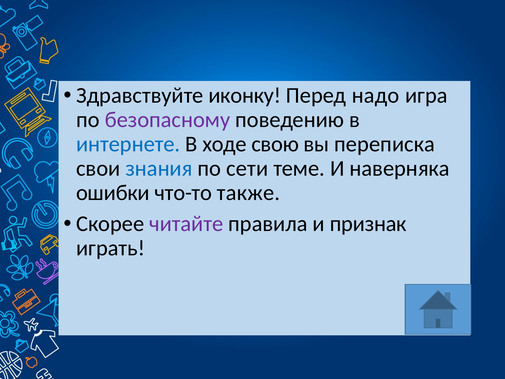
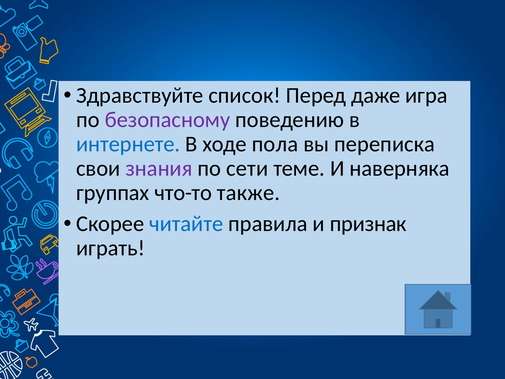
иконку: иконку -> список
надо: надо -> даже
свою: свою -> пола
знания colour: blue -> purple
ошибки: ошибки -> группах
читайте colour: purple -> blue
